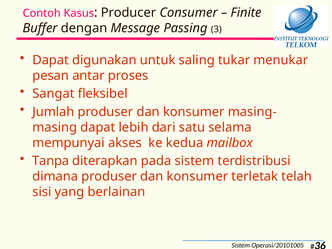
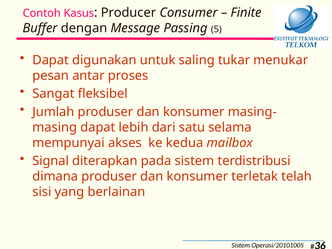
3: 3 -> 5
Tanpa: Tanpa -> Signal
